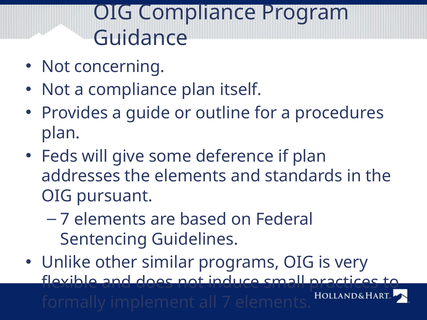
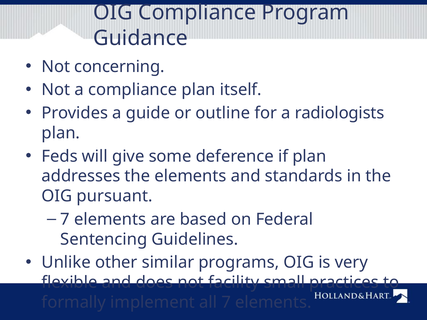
procedures: procedures -> radiologists
induce: induce -> facility
